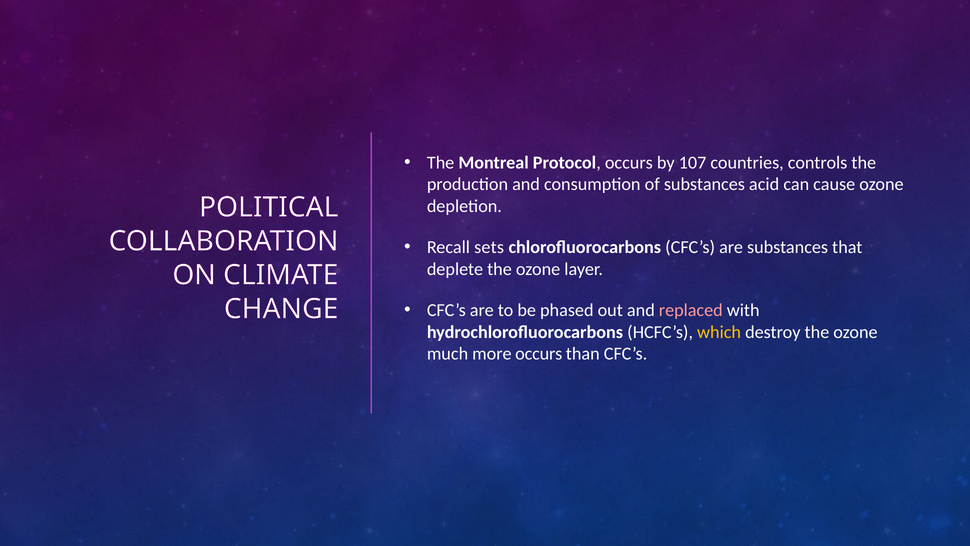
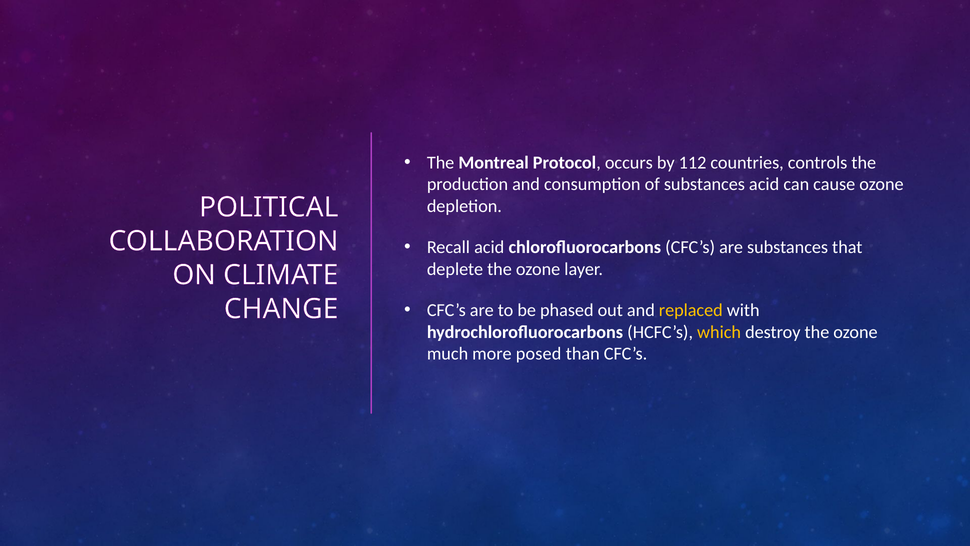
107: 107 -> 112
Recall sets: sets -> acid
replaced colour: pink -> yellow
more occurs: occurs -> posed
